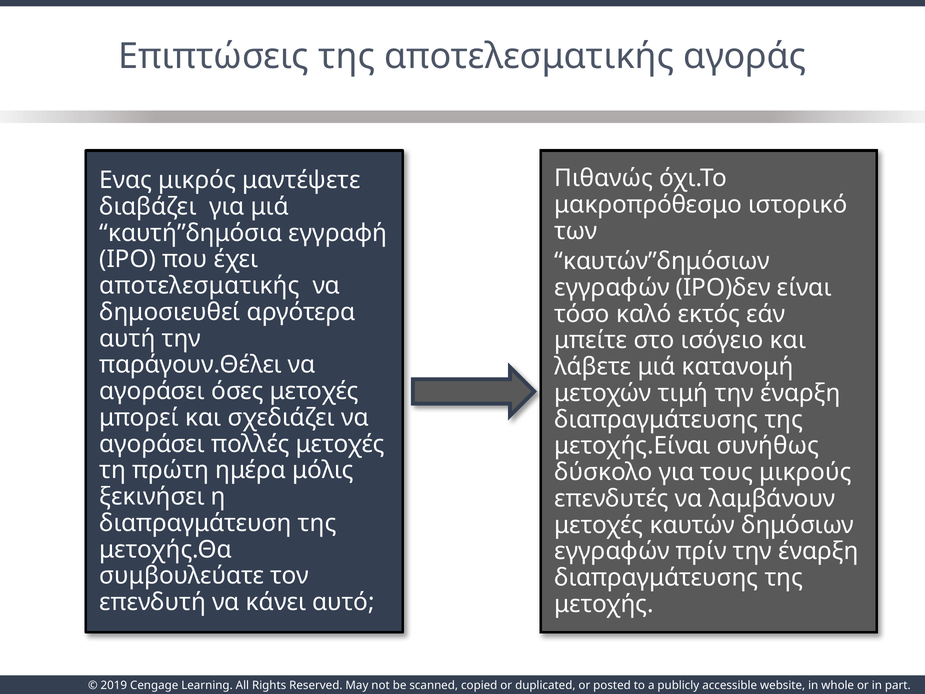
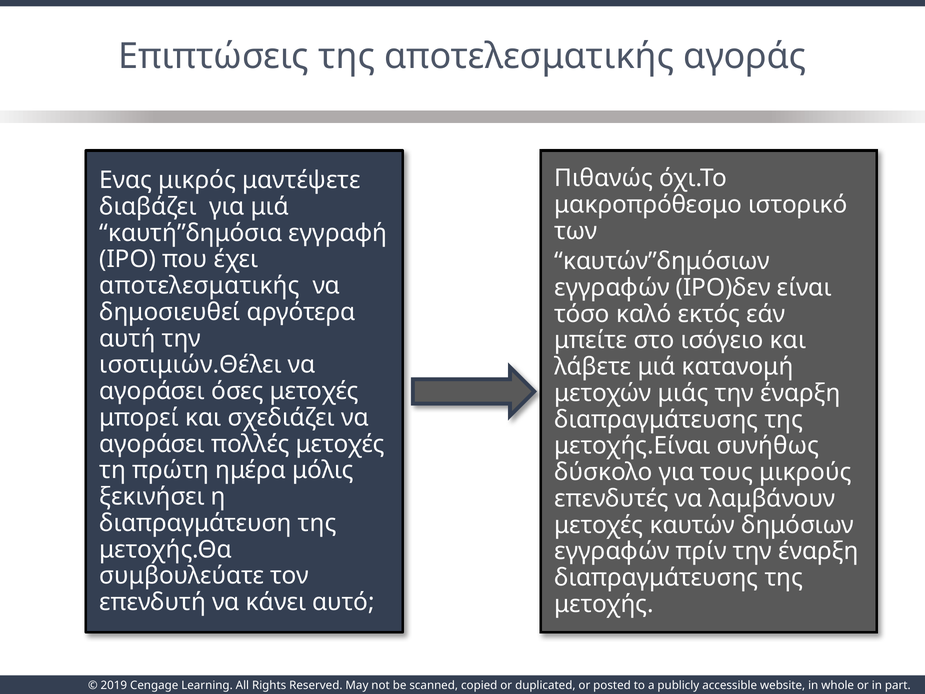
παράγουν.Θέλει: παράγουν.Θέλει -> ισοτιμιών.Θέλει
τιμή: τιμή -> μιάς
